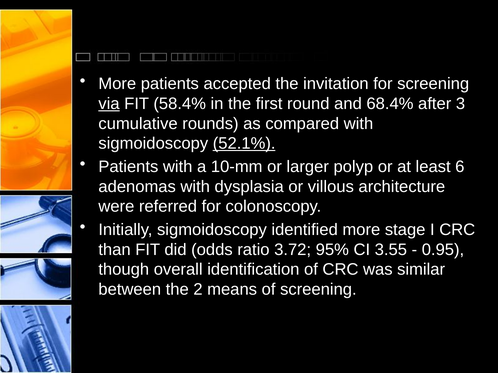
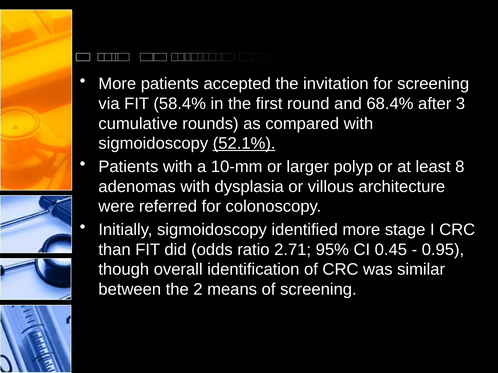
via underline: present -> none
6: 6 -> 8
3.72: 3.72 -> 2.71
3.55: 3.55 -> 0.45
